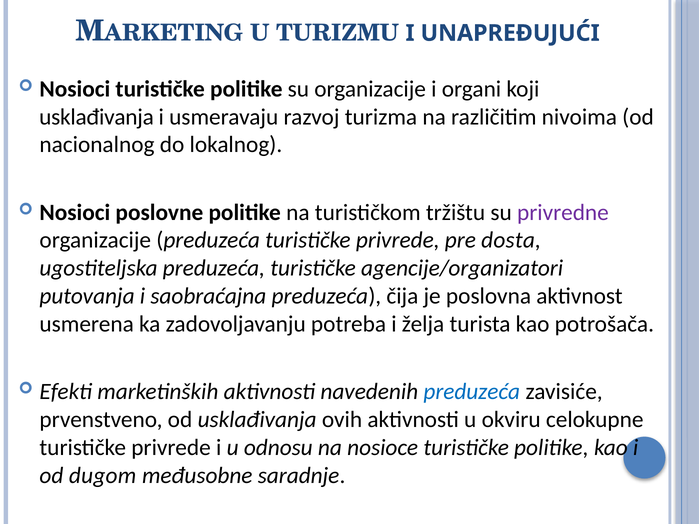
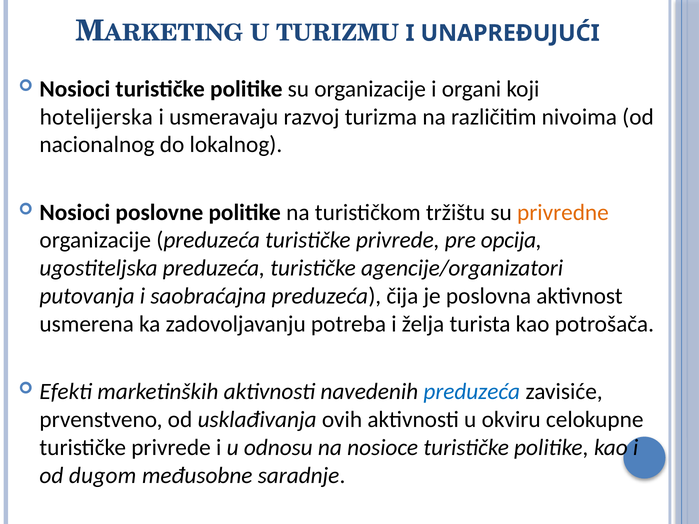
usklađivanja at (97, 117): usklađivanja -> hotelijerska
privredne colour: purple -> orange
dosta: dosta -> opcija
